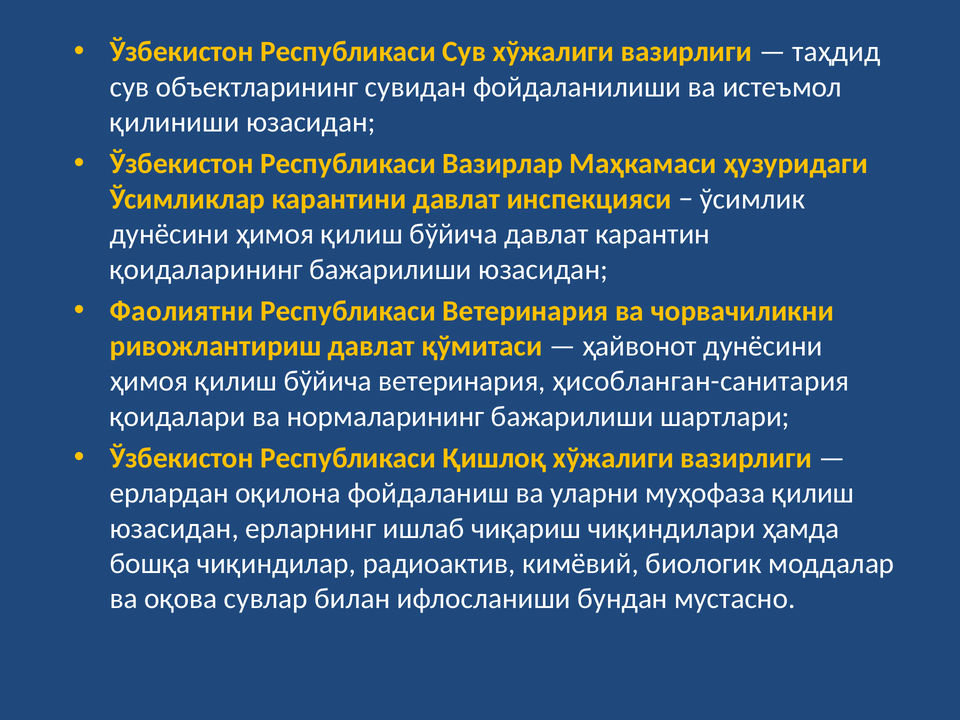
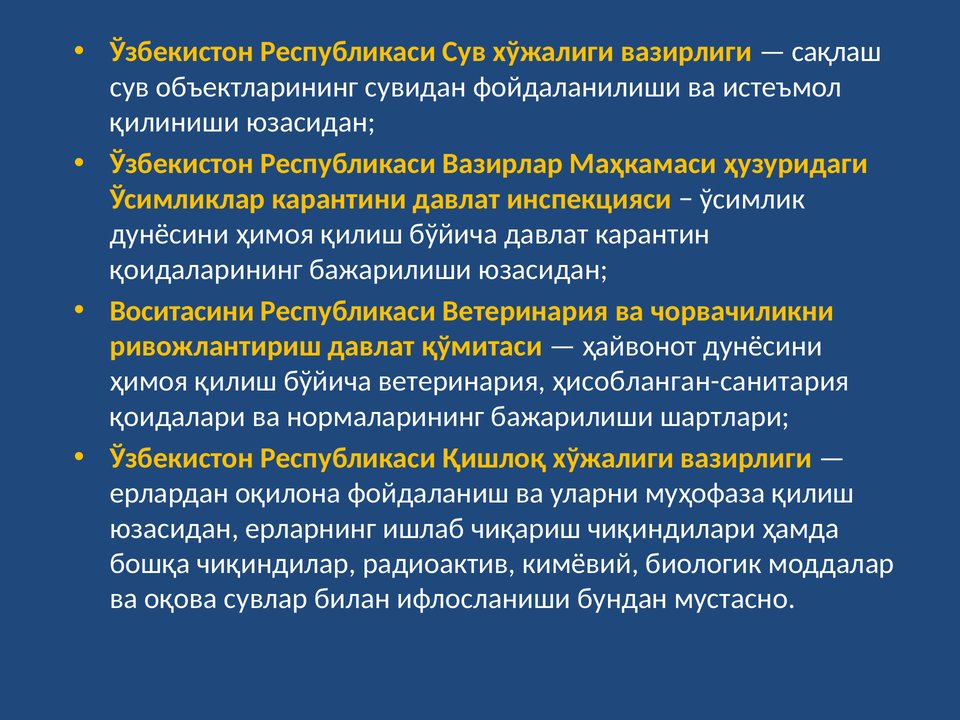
таҳдид: таҳдид -> сақлаш
Фаолиятни: Фаолиятни -> Воситасини
